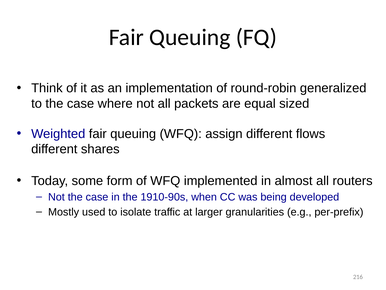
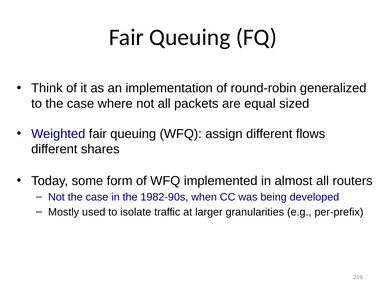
1910-90s: 1910-90s -> 1982-90s
